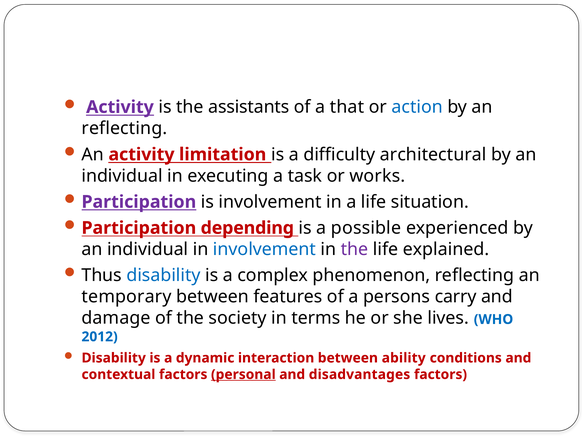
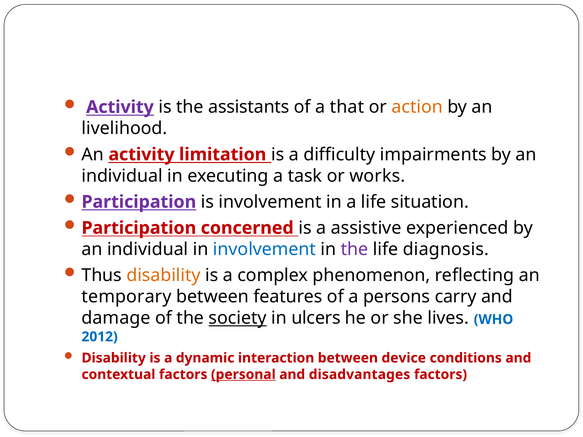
action colour: blue -> orange
reflecting at (124, 128): reflecting -> livelihood
architectural: architectural -> impairments
depending: depending -> concerned
possible: possible -> assistive
explained: explained -> diagnosis
disability at (164, 276) colour: blue -> orange
society underline: none -> present
terms: terms -> ulcers
ability: ability -> device
